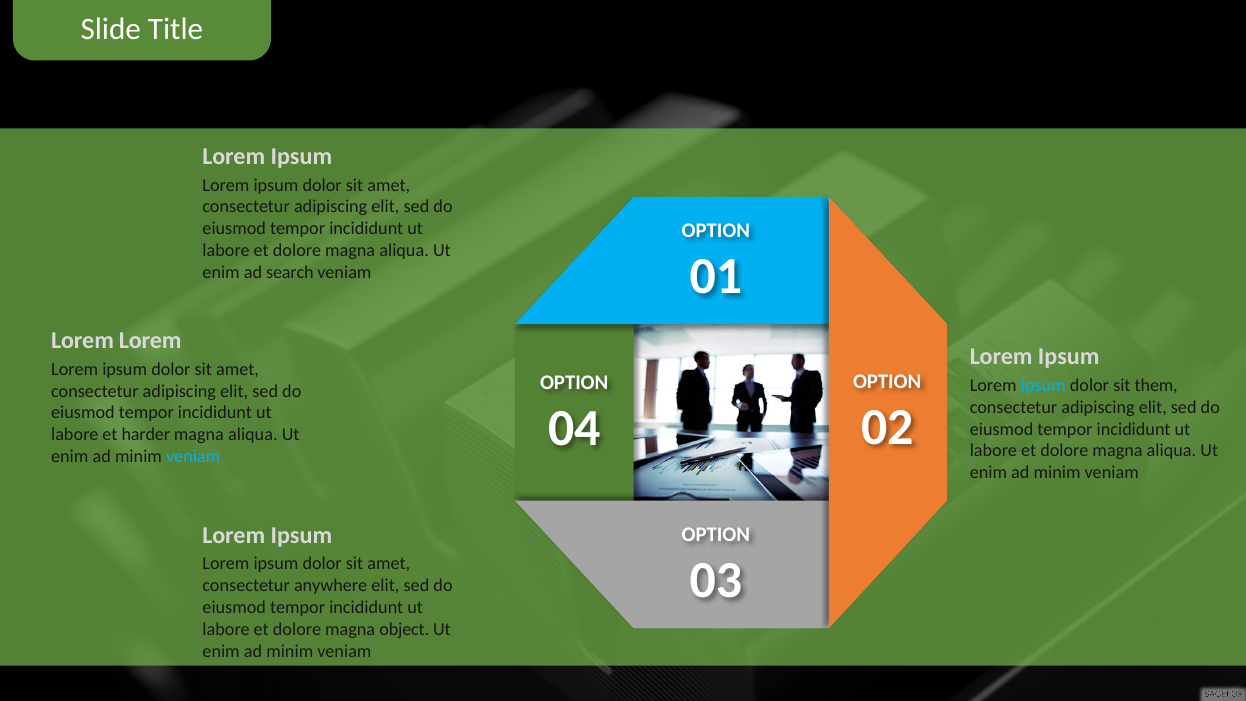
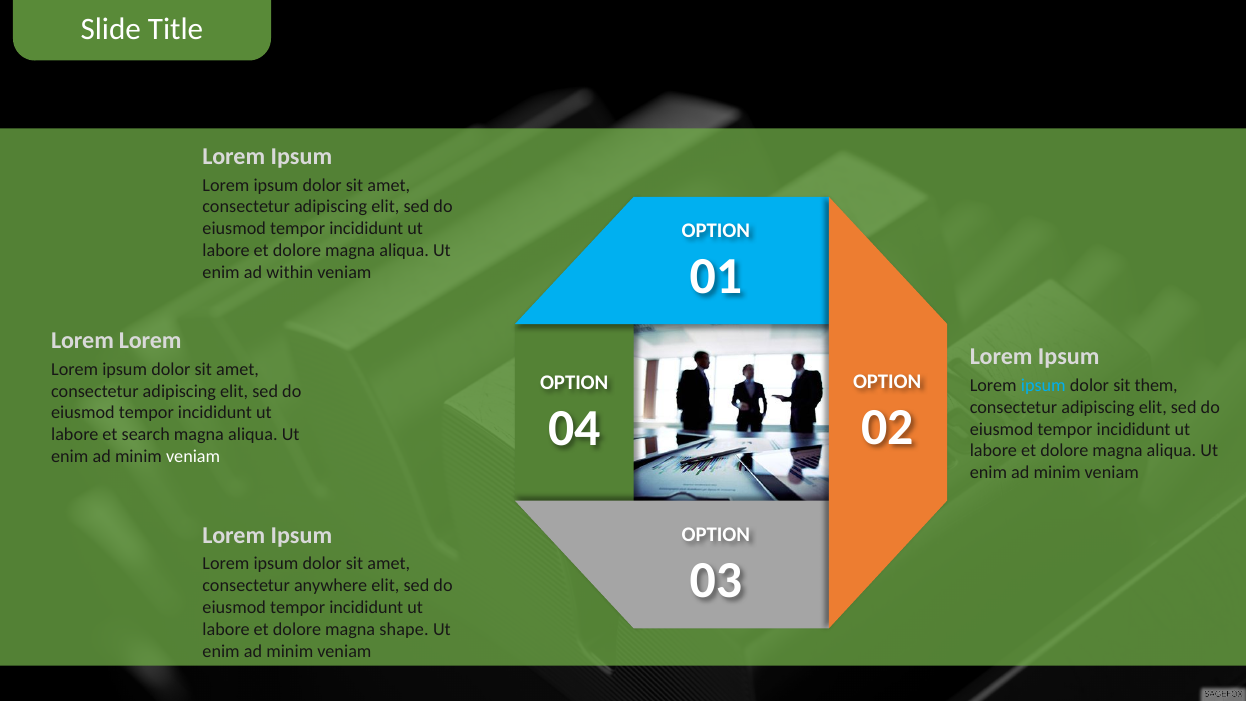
search: search -> within
harder: harder -> search
veniam at (193, 456) colour: light blue -> white
object: object -> shape
